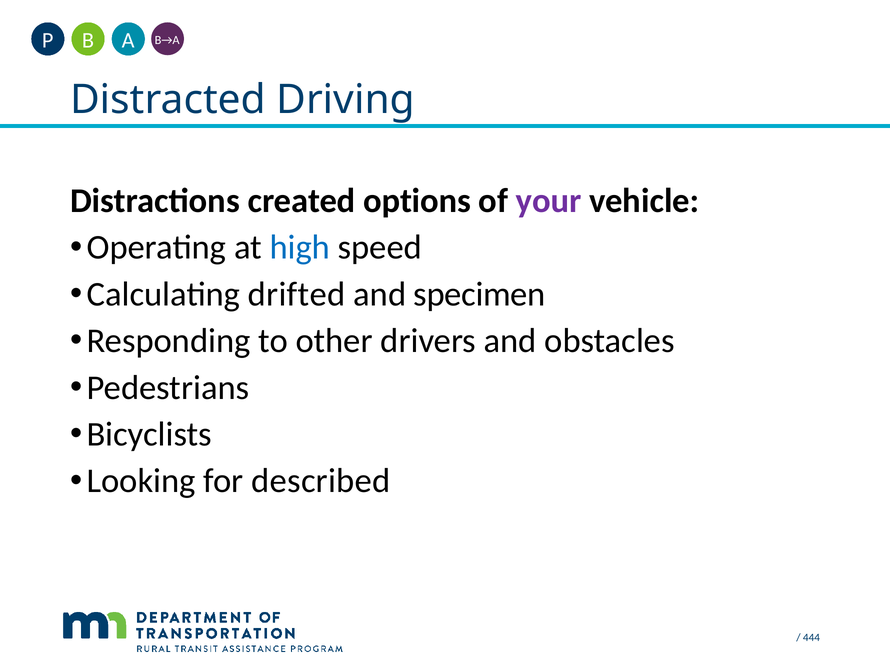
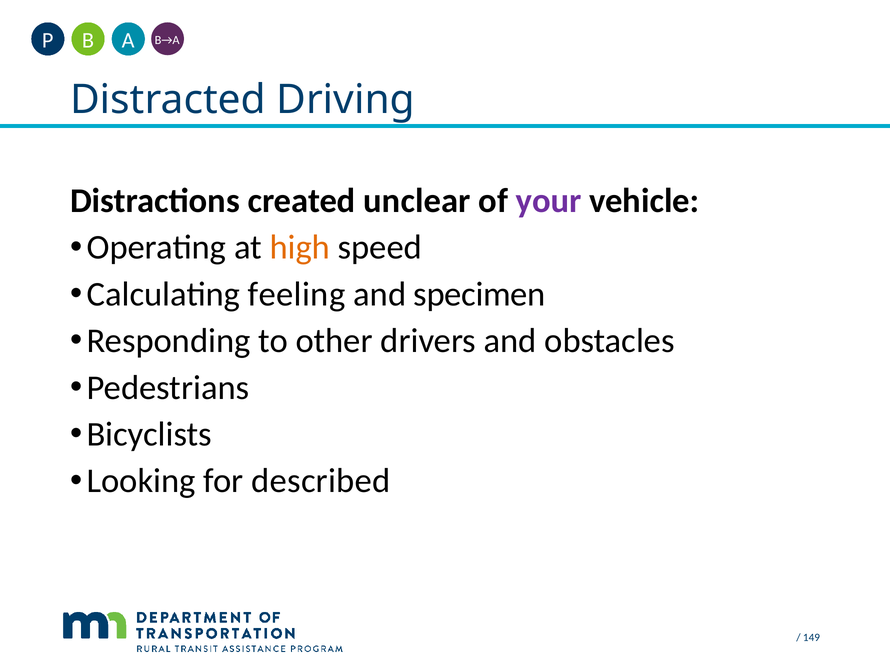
options: options -> unclear
high colour: blue -> orange
drifted: drifted -> feeling
444: 444 -> 149
